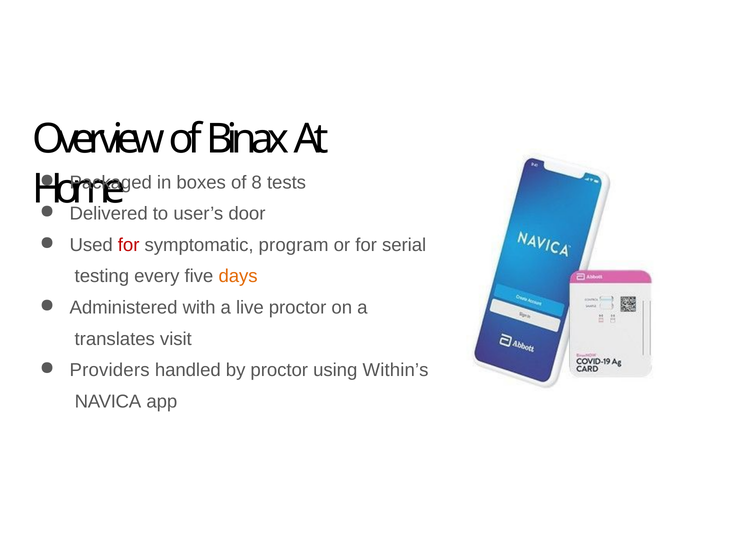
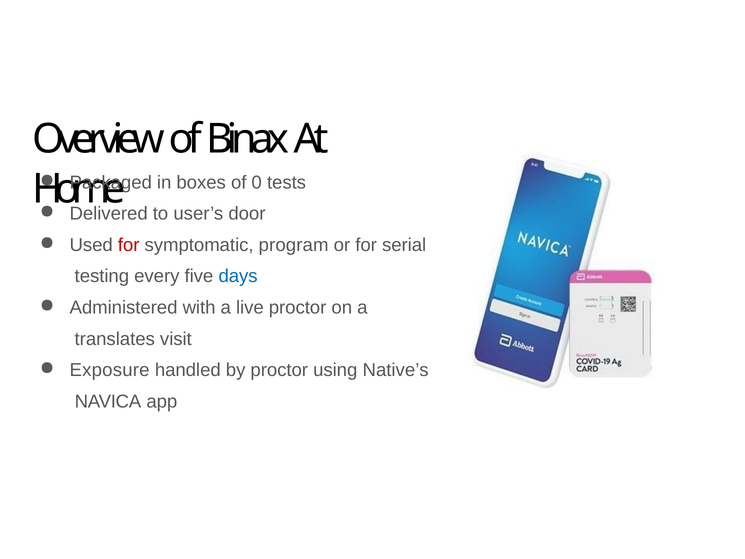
8: 8 -> 0
days colour: orange -> blue
Providers: Providers -> Exposure
Within’s: Within’s -> Native’s
